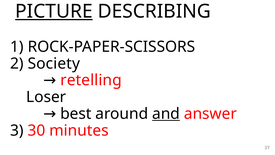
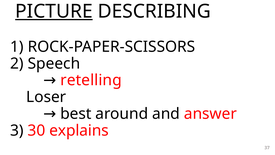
Society: Society -> Speech
and underline: present -> none
minutes: minutes -> explains
